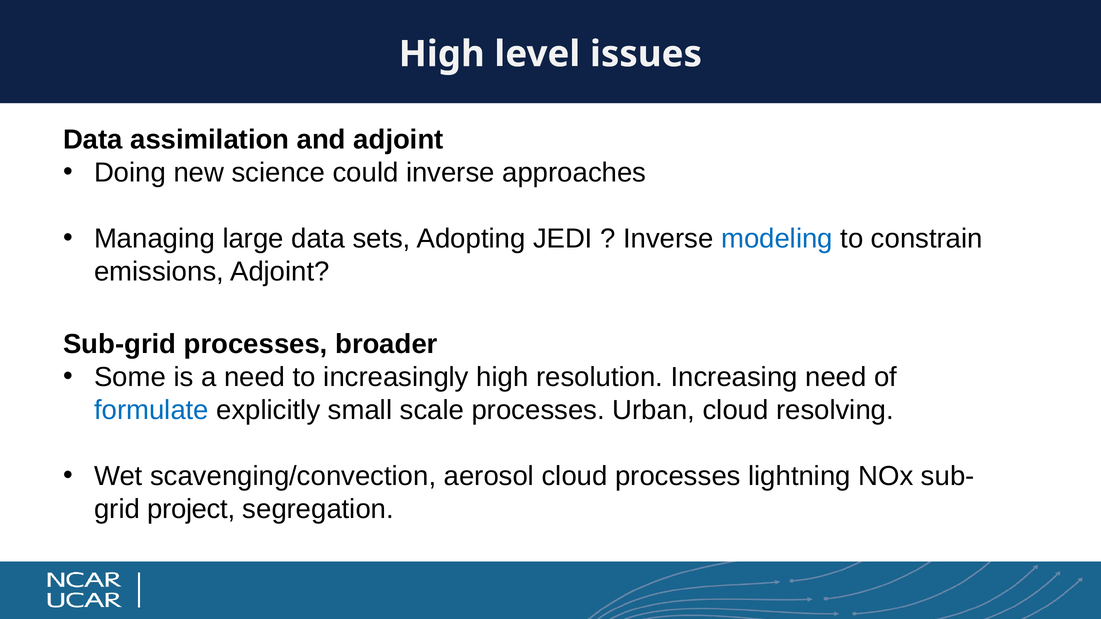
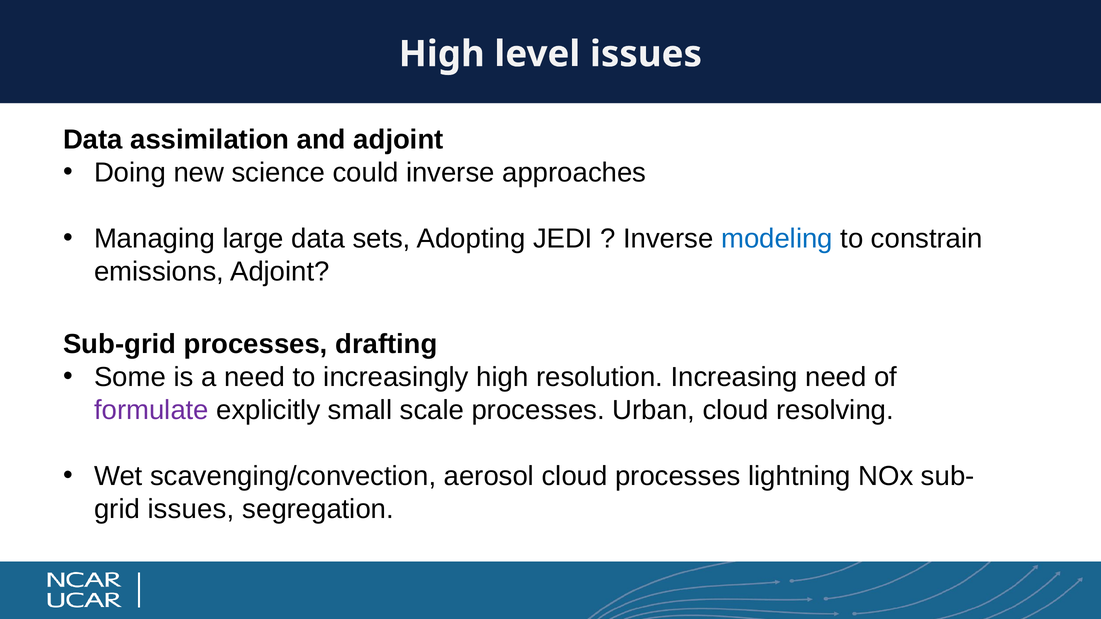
broader: broader -> drafting
formulate colour: blue -> purple
project at (191, 510): project -> issues
